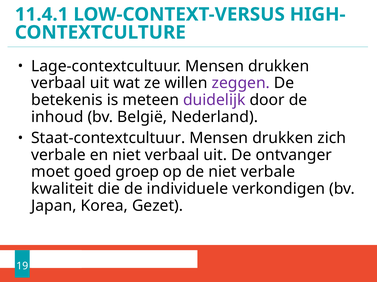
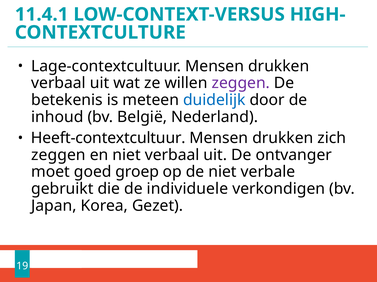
duidelijk colour: purple -> blue
Staat-contextcultuur: Staat-contextcultuur -> Heeft-contextcultuur
verbale at (58, 155): verbale -> zeggen
kwaliteit: kwaliteit -> gebruikt
